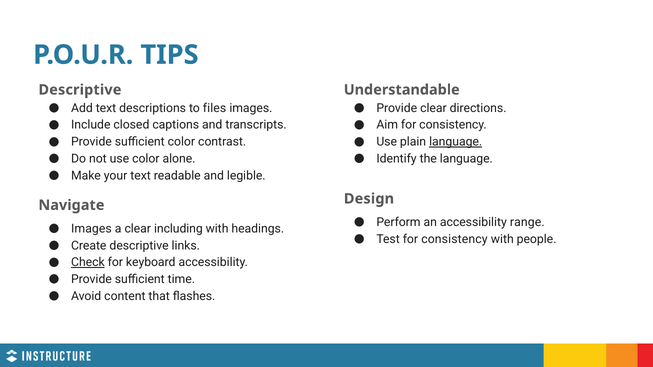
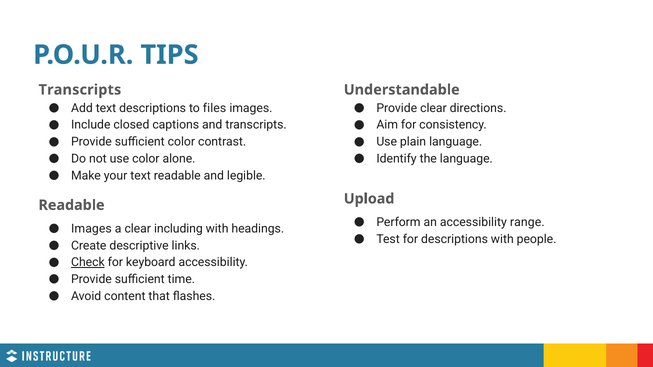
Descriptive at (80, 90): Descriptive -> Transcripts
language at (456, 142) underline: present -> none
Design: Design -> Upload
Navigate at (71, 205): Navigate -> Readable
Test for consistency: consistency -> descriptions
